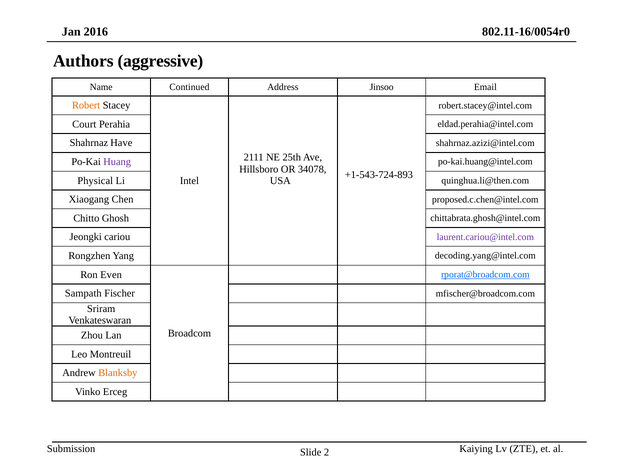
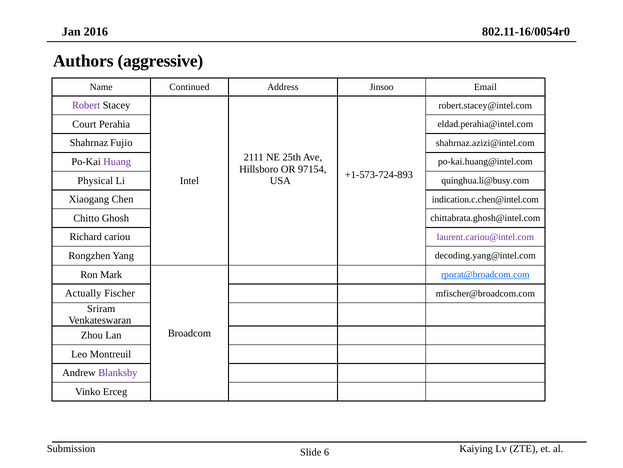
Robert colour: orange -> purple
Have: Have -> Fujio
34078: 34078 -> 97154
+1-543-724-893: +1-543-724-893 -> +1-573-724-893
quinghua.li@then.com: quinghua.li@then.com -> quinghua.li@busy.com
proposed.c.chen@intel.com: proposed.c.chen@intel.com -> indication.c.chen@intel.com
Jeongki: Jeongki -> Richard
Even: Even -> Mark
Sampath: Sampath -> Actually
Blanksby colour: orange -> purple
2: 2 -> 6
